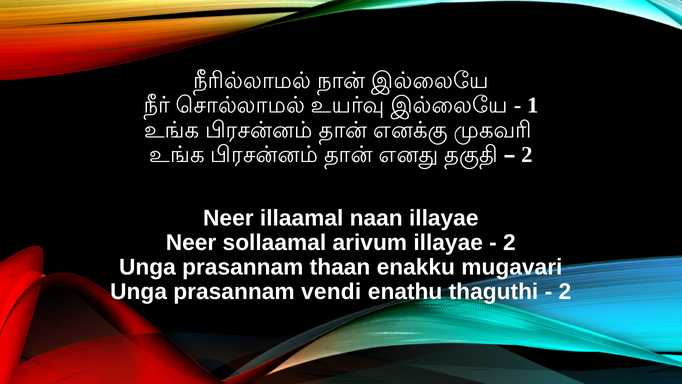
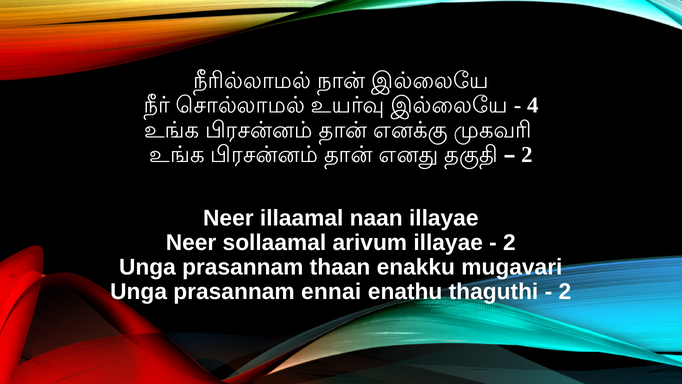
1: 1 -> 4
vendi: vendi -> ennai
